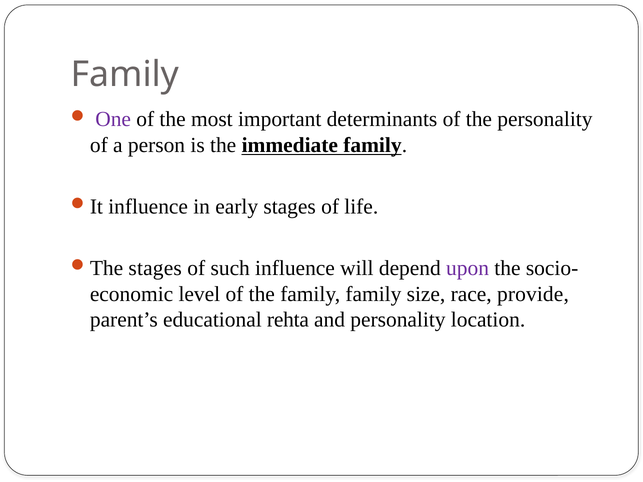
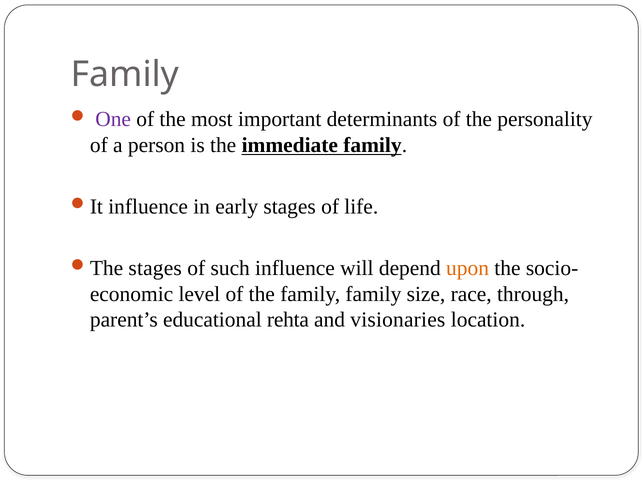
upon colour: purple -> orange
provide: provide -> through
and personality: personality -> visionaries
